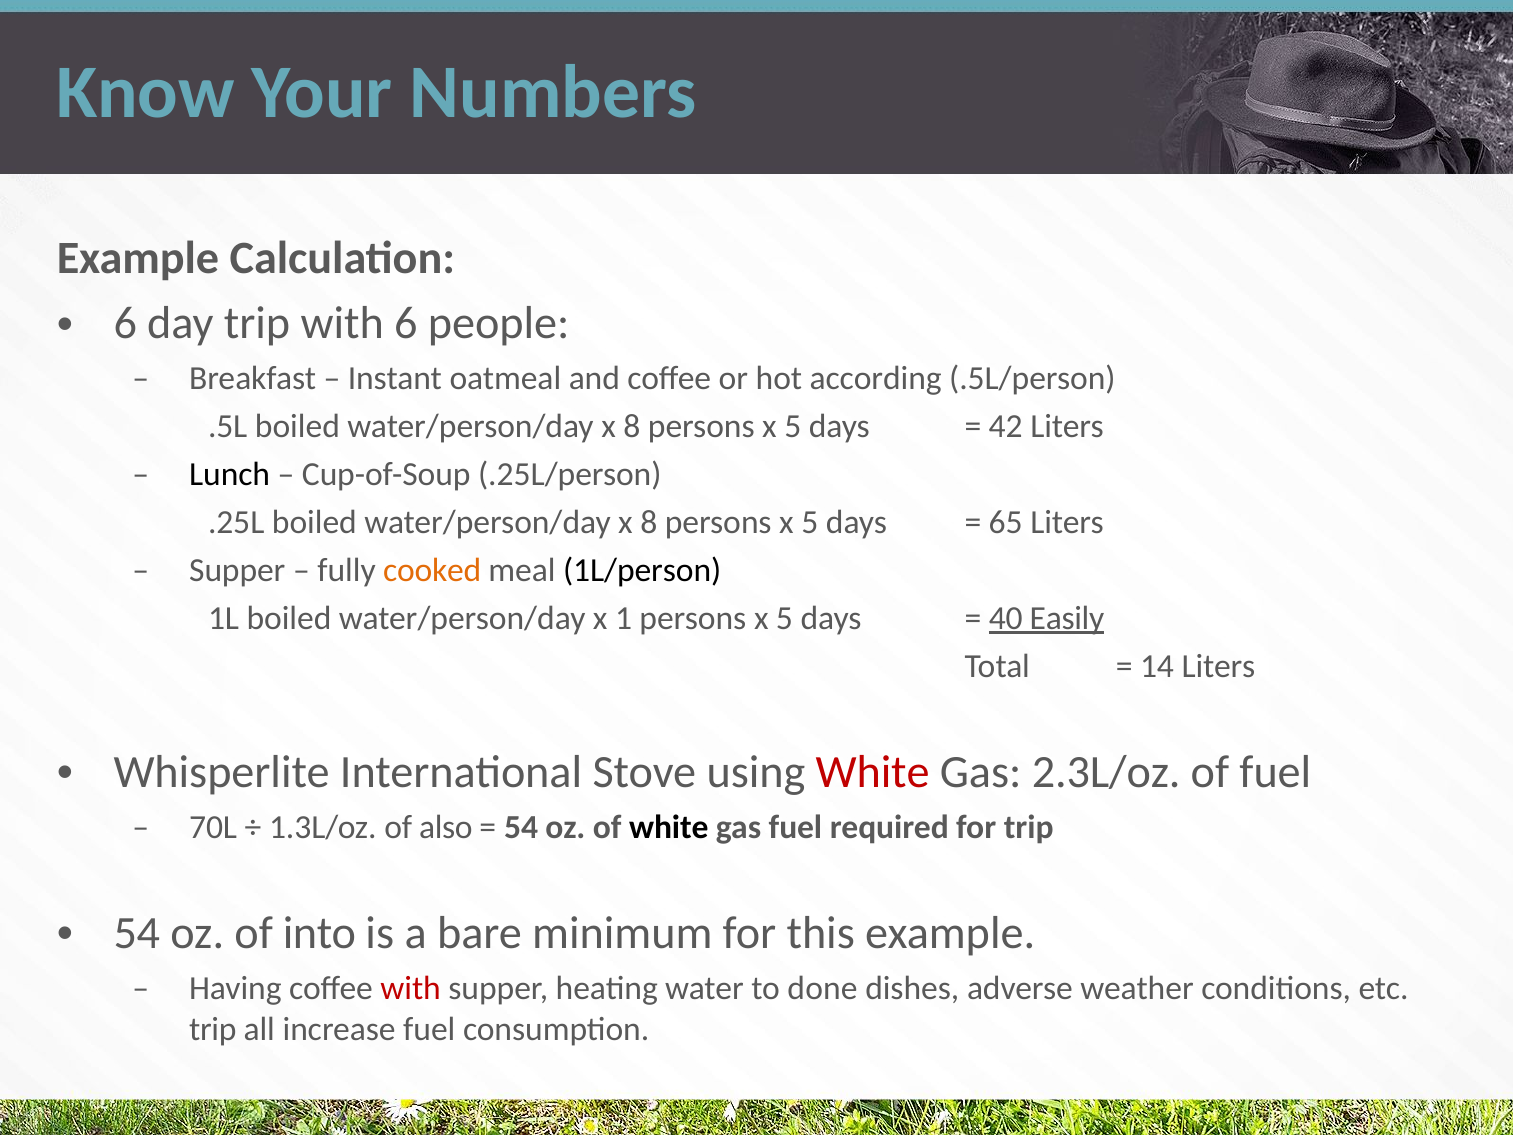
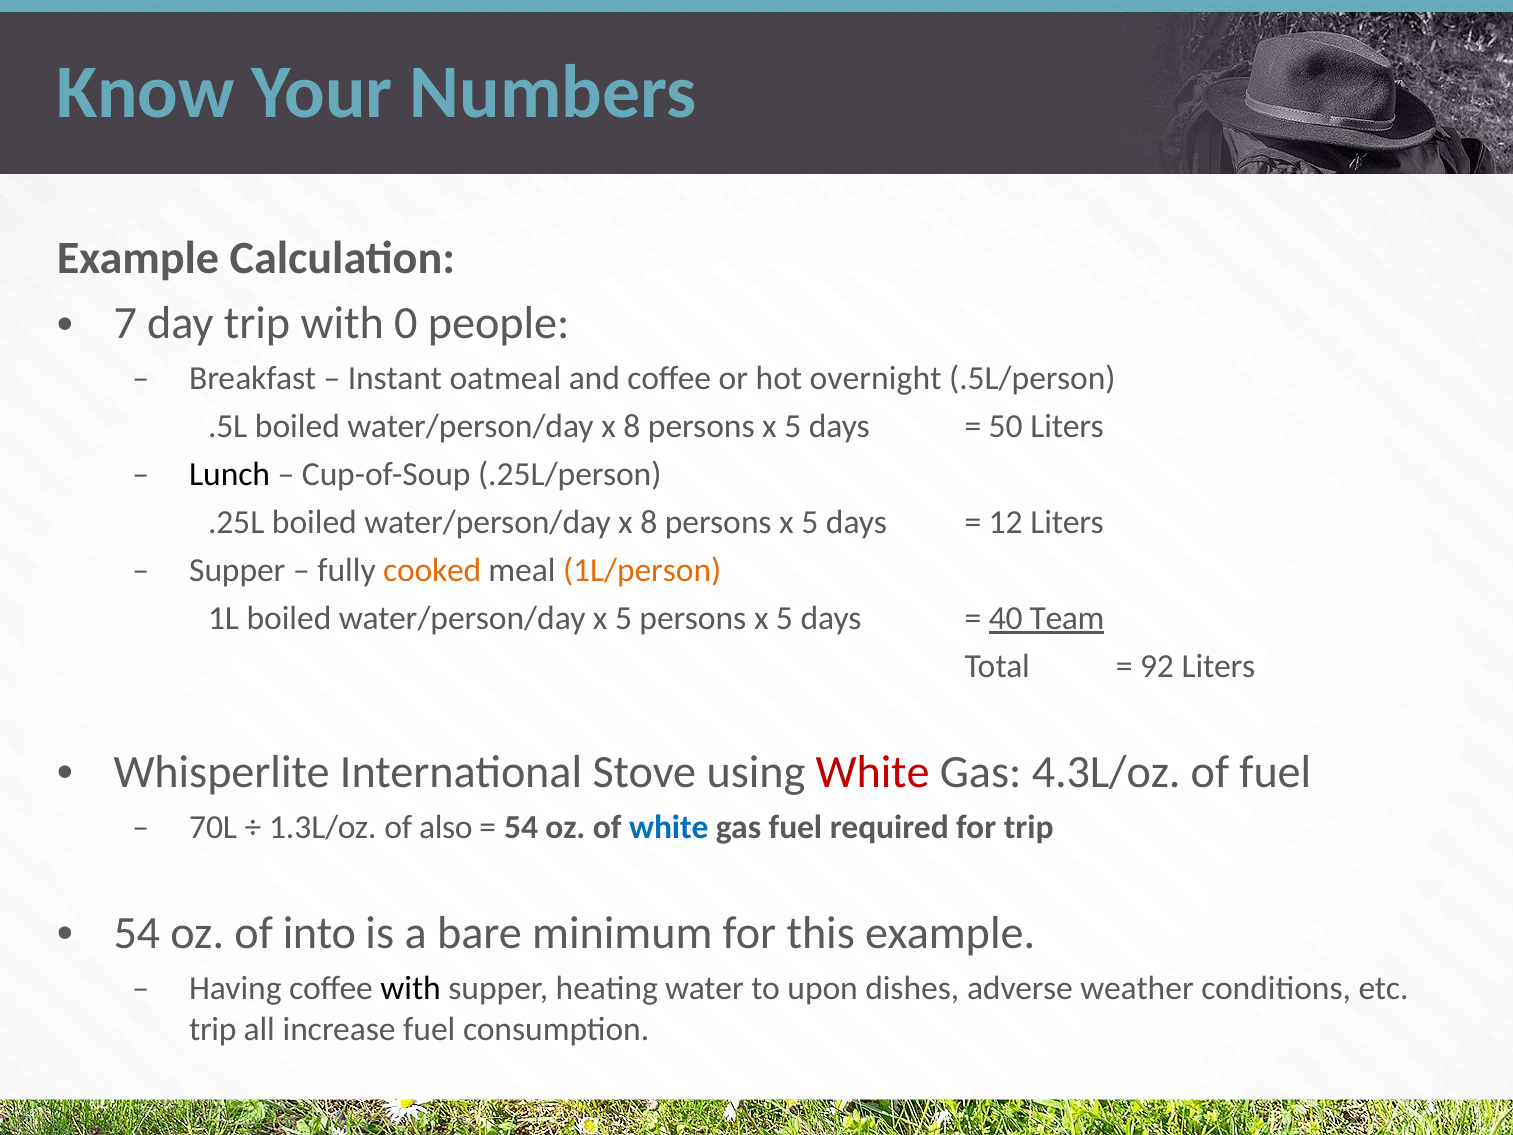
6 at (125, 324): 6 -> 7
with 6: 6 -> 0
according: according -> overnight
42: 42 -> 50
65: 65 -> 12
1L/person colour: black -> orange
water/person/day x 1: 1 -> 5
Easily: Easily -> Team
14: 14 -> 92
2.3L/oz: 2.3L/oz -> 4.3L/oz
white at (669, 827) colour: black -> blue
with at (411, 988) colour: red -> black
done: done -> upon
